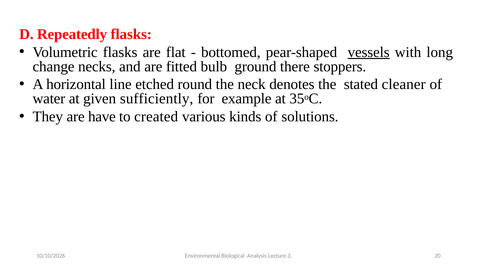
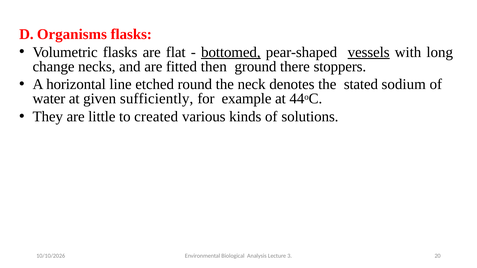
Repeatedly: Repeatedly -> Organisms
bottomed underline: none -> present
bulb: bulb -> then
cleaner: cleaner -> sodium
35: 35 -> 44
have: have -> little
